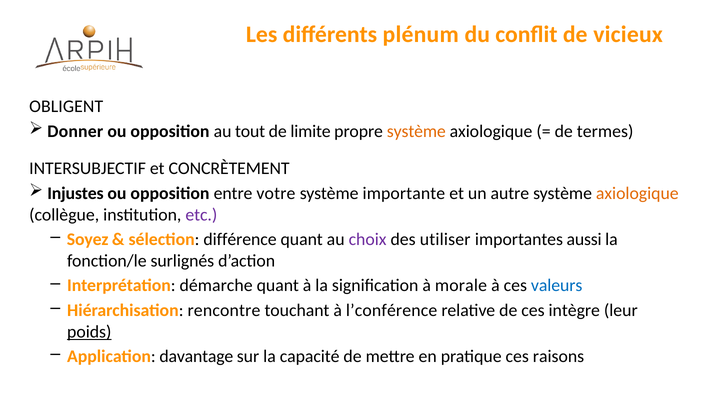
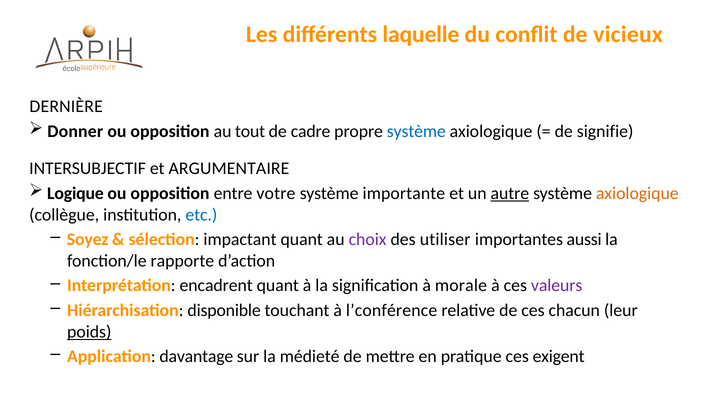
plénum: plénum -> laquelle
OBLIGENT: OBLIGENT -> DERNIÈRE
limite: limite -> cadre
système at (416, 131) colour: orange -> blue
termes: termes -> signifie
CONCRÈTEMENT: CONCRÈTEMENT -> ARGUMENTAIRE
Injustes: Injustes -> Logique
autre underline: none -> present
etc colour: purple -> blue
différence: différence -> impactant
surlignés: surlignés -> rapporte
démarche: démarche -> encadrent
valeurs colour: blue -> purple
rencontre: rencontre -> disponible
intègre: intègre -> chacun
capacité: capacité -> médieté
raisons: raisons -> exigent
